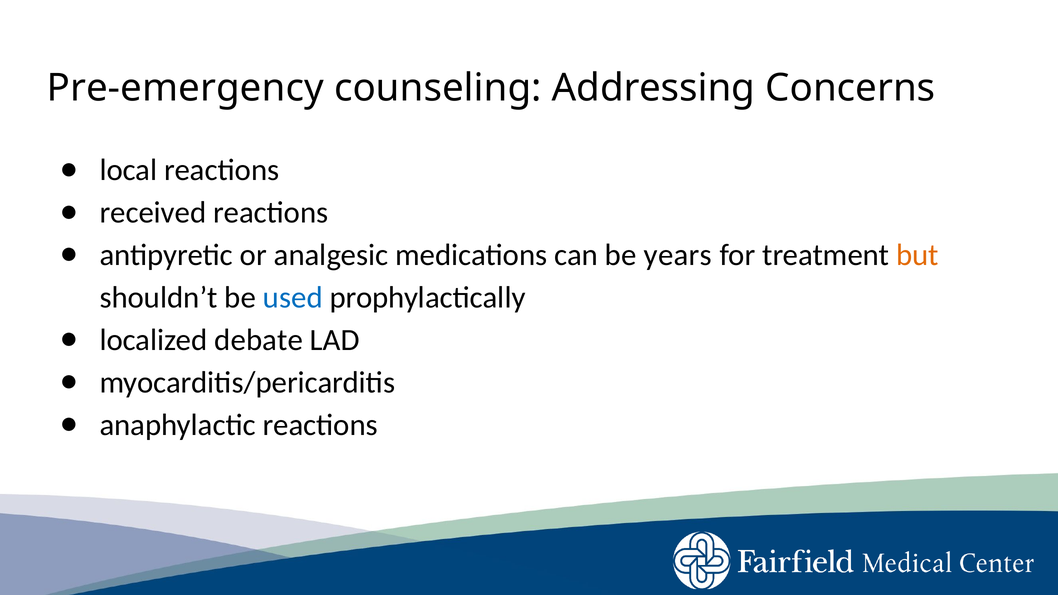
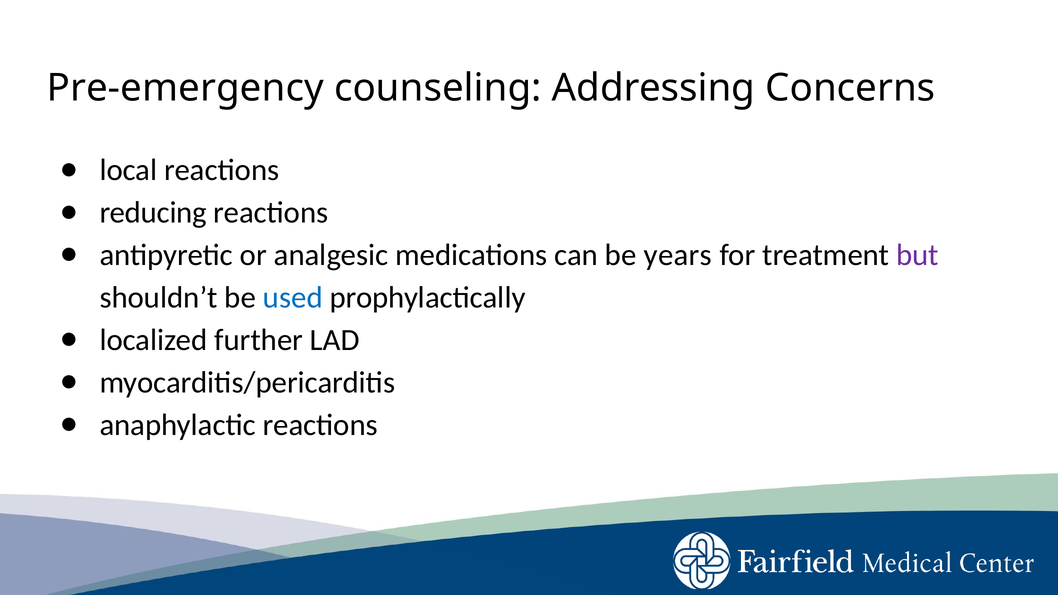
received: received -> reducing
but colour: orange -> purple
debate: debate -> further
